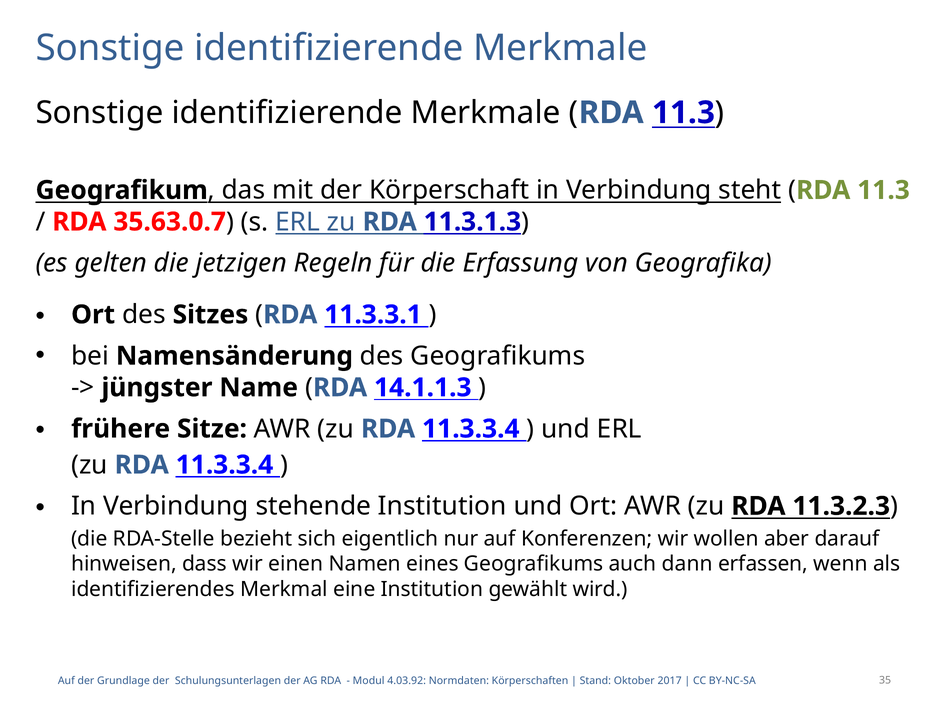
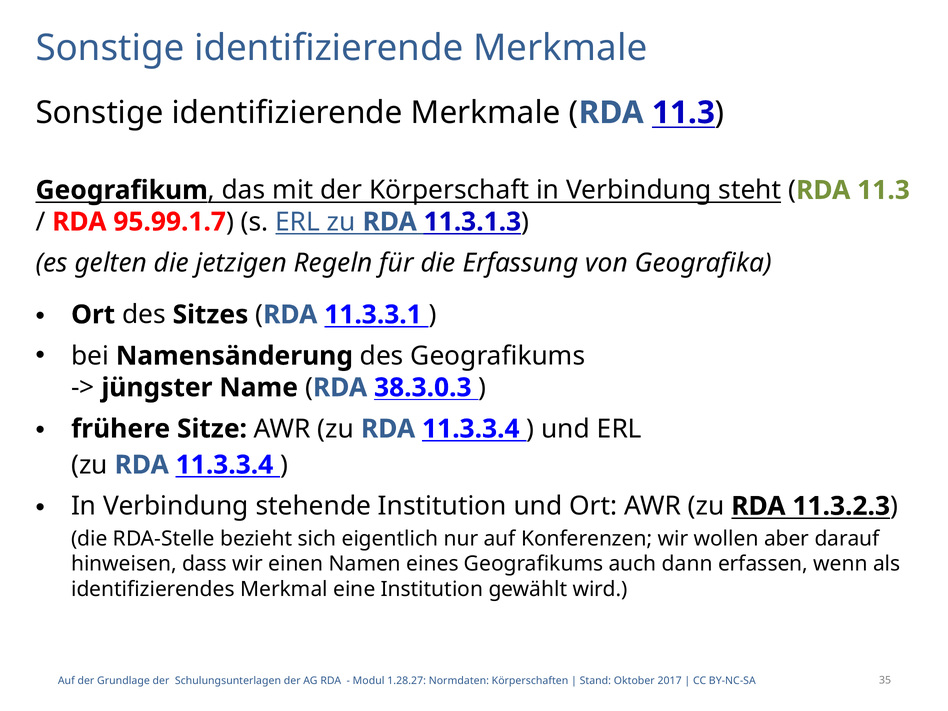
35.63.0.7: 35.63.0.7 -> 95.99.1.7
14.1.1.3: 14.1.1.3 -> 38.3.0.3
4.03.92: 4.03.92 -> 1.28.27
